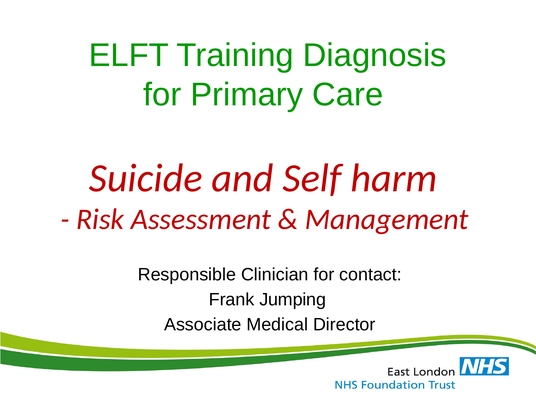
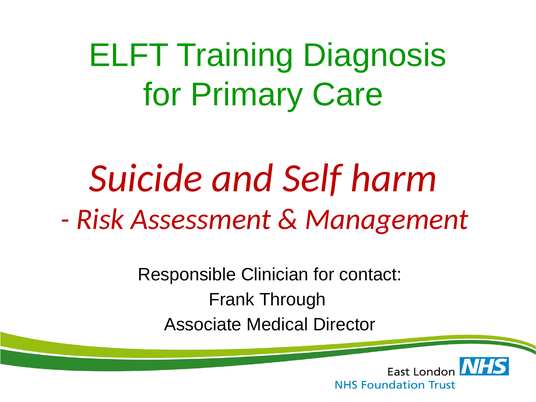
Jumping: Jumping -> Through
